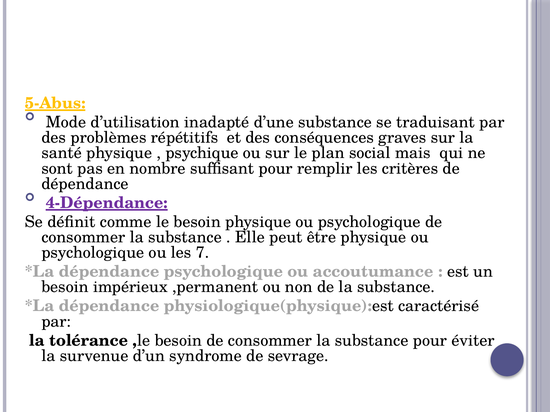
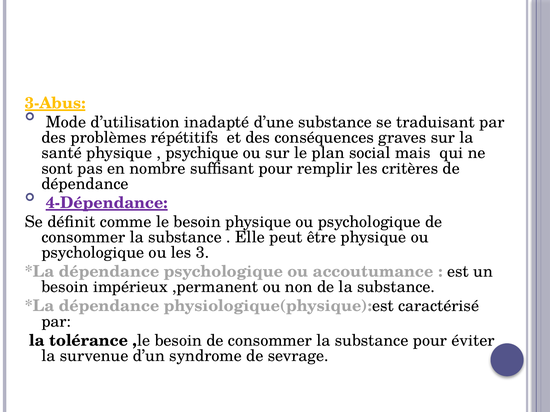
5-Abus: 5-Abus -> 3-Abus
7: 7 -> 3
